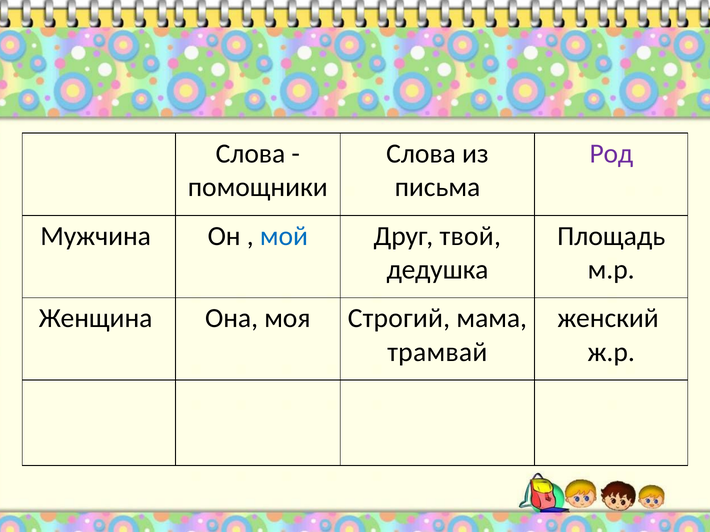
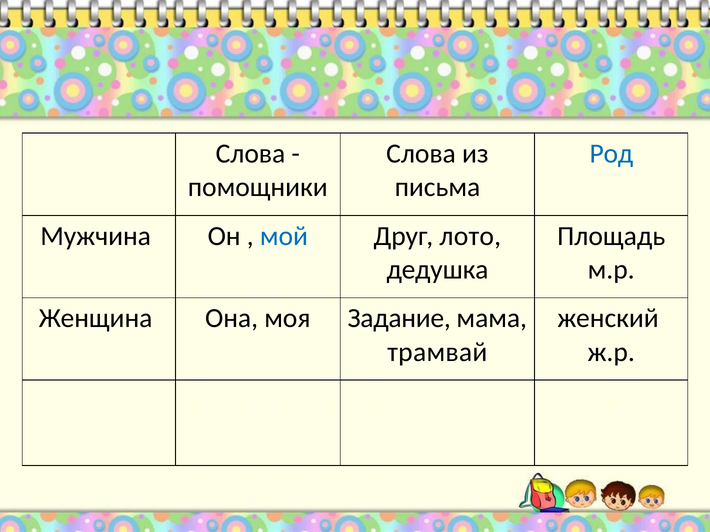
Род colour: purple -> blue
твой: твой -> лото
Строгий: Строгий -> Задание
